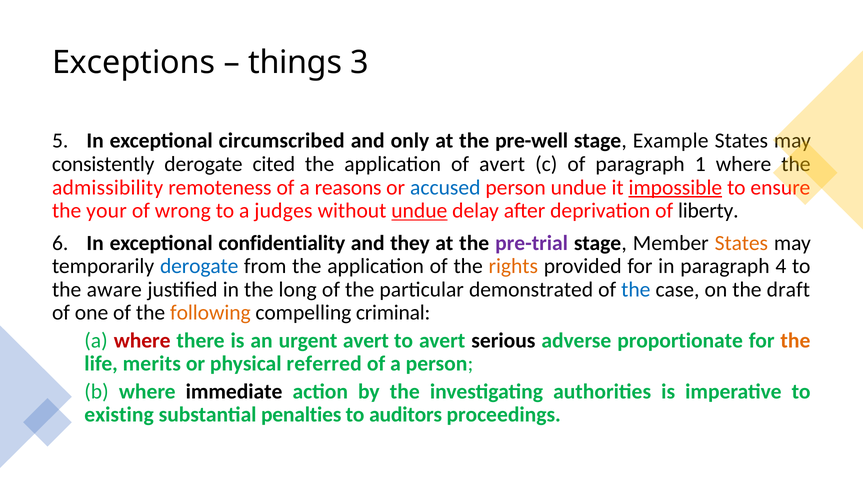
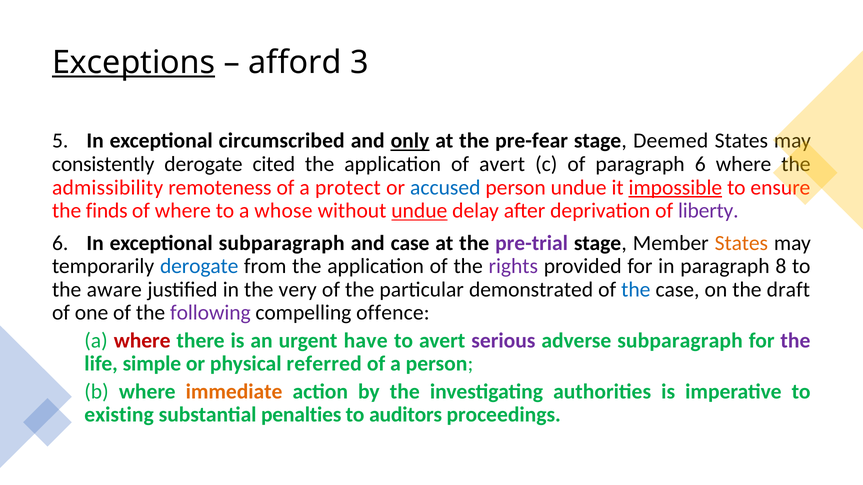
Exceptions underline: none -> present
things: things -> afford
only underline: none -> present
pre-well: pre-well -> pre-fear
Example: Example -> Deemed
paragraph 1: 1 -> 6
reasons: reasons -> protect
your: your -> finds
of wrong: wrong -> where
judges: judges -> whose
liberty colour: black -> purple
exceptional confidentiality: confidentiality -> subparagraph
and they: they -> case
rights colour: orange -> purple
4: 4 -> 8
long: long -> very
following colour: orange -> purple
criminal: criminal -> offence
urgent avert: avert -> have
serious colour: black -> purple
adverse proportionate: proportionate -> subparagraph
the at (795, 341) colour: orange -> purple
merits: merits -> simple
immediate colour: black -> orange
